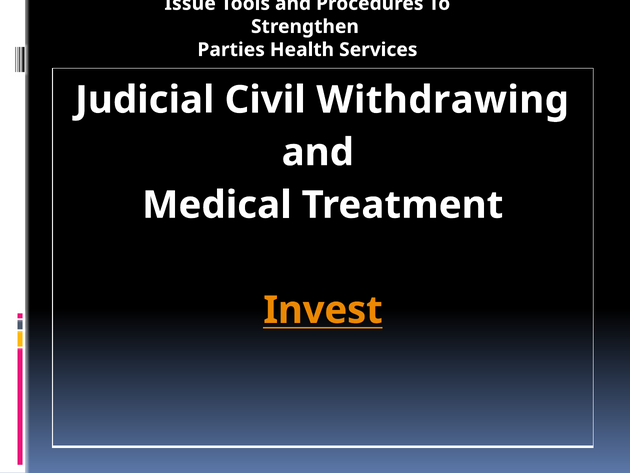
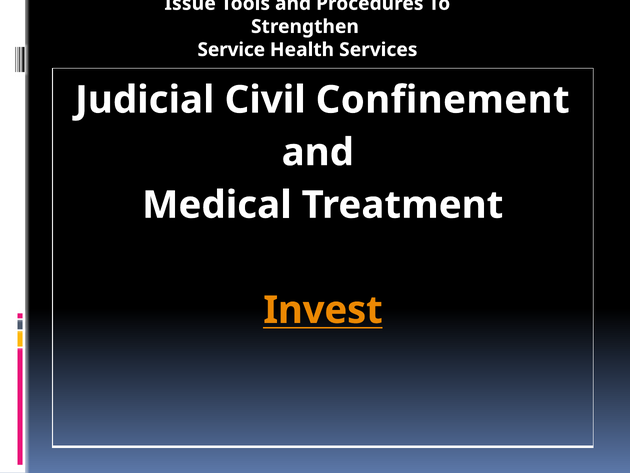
Parties: Parties -> Service
Withdrawing: Withdrawing -> Confinement
